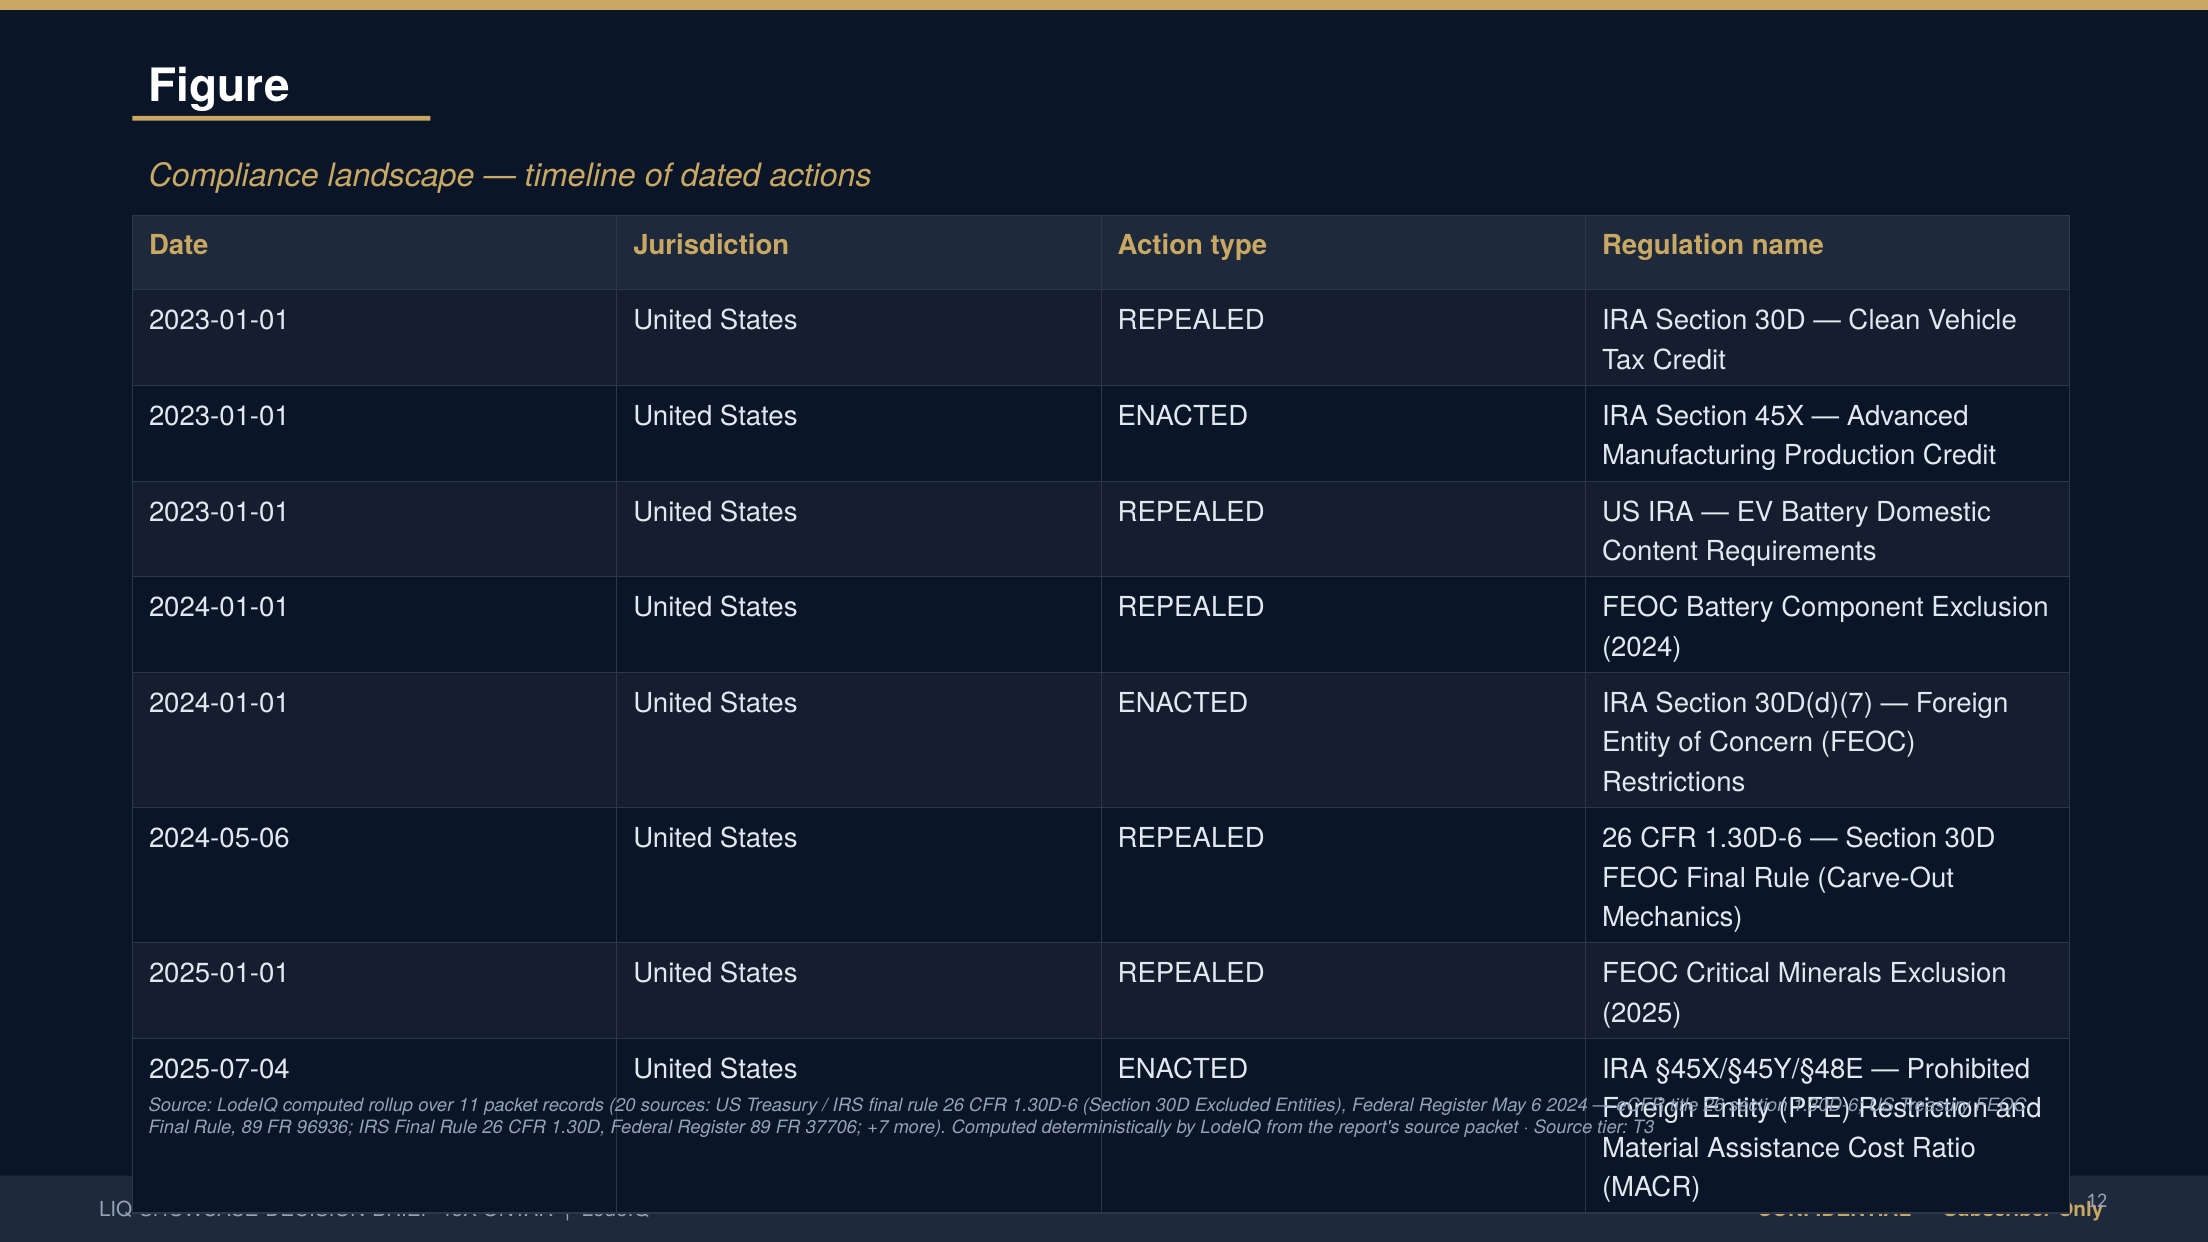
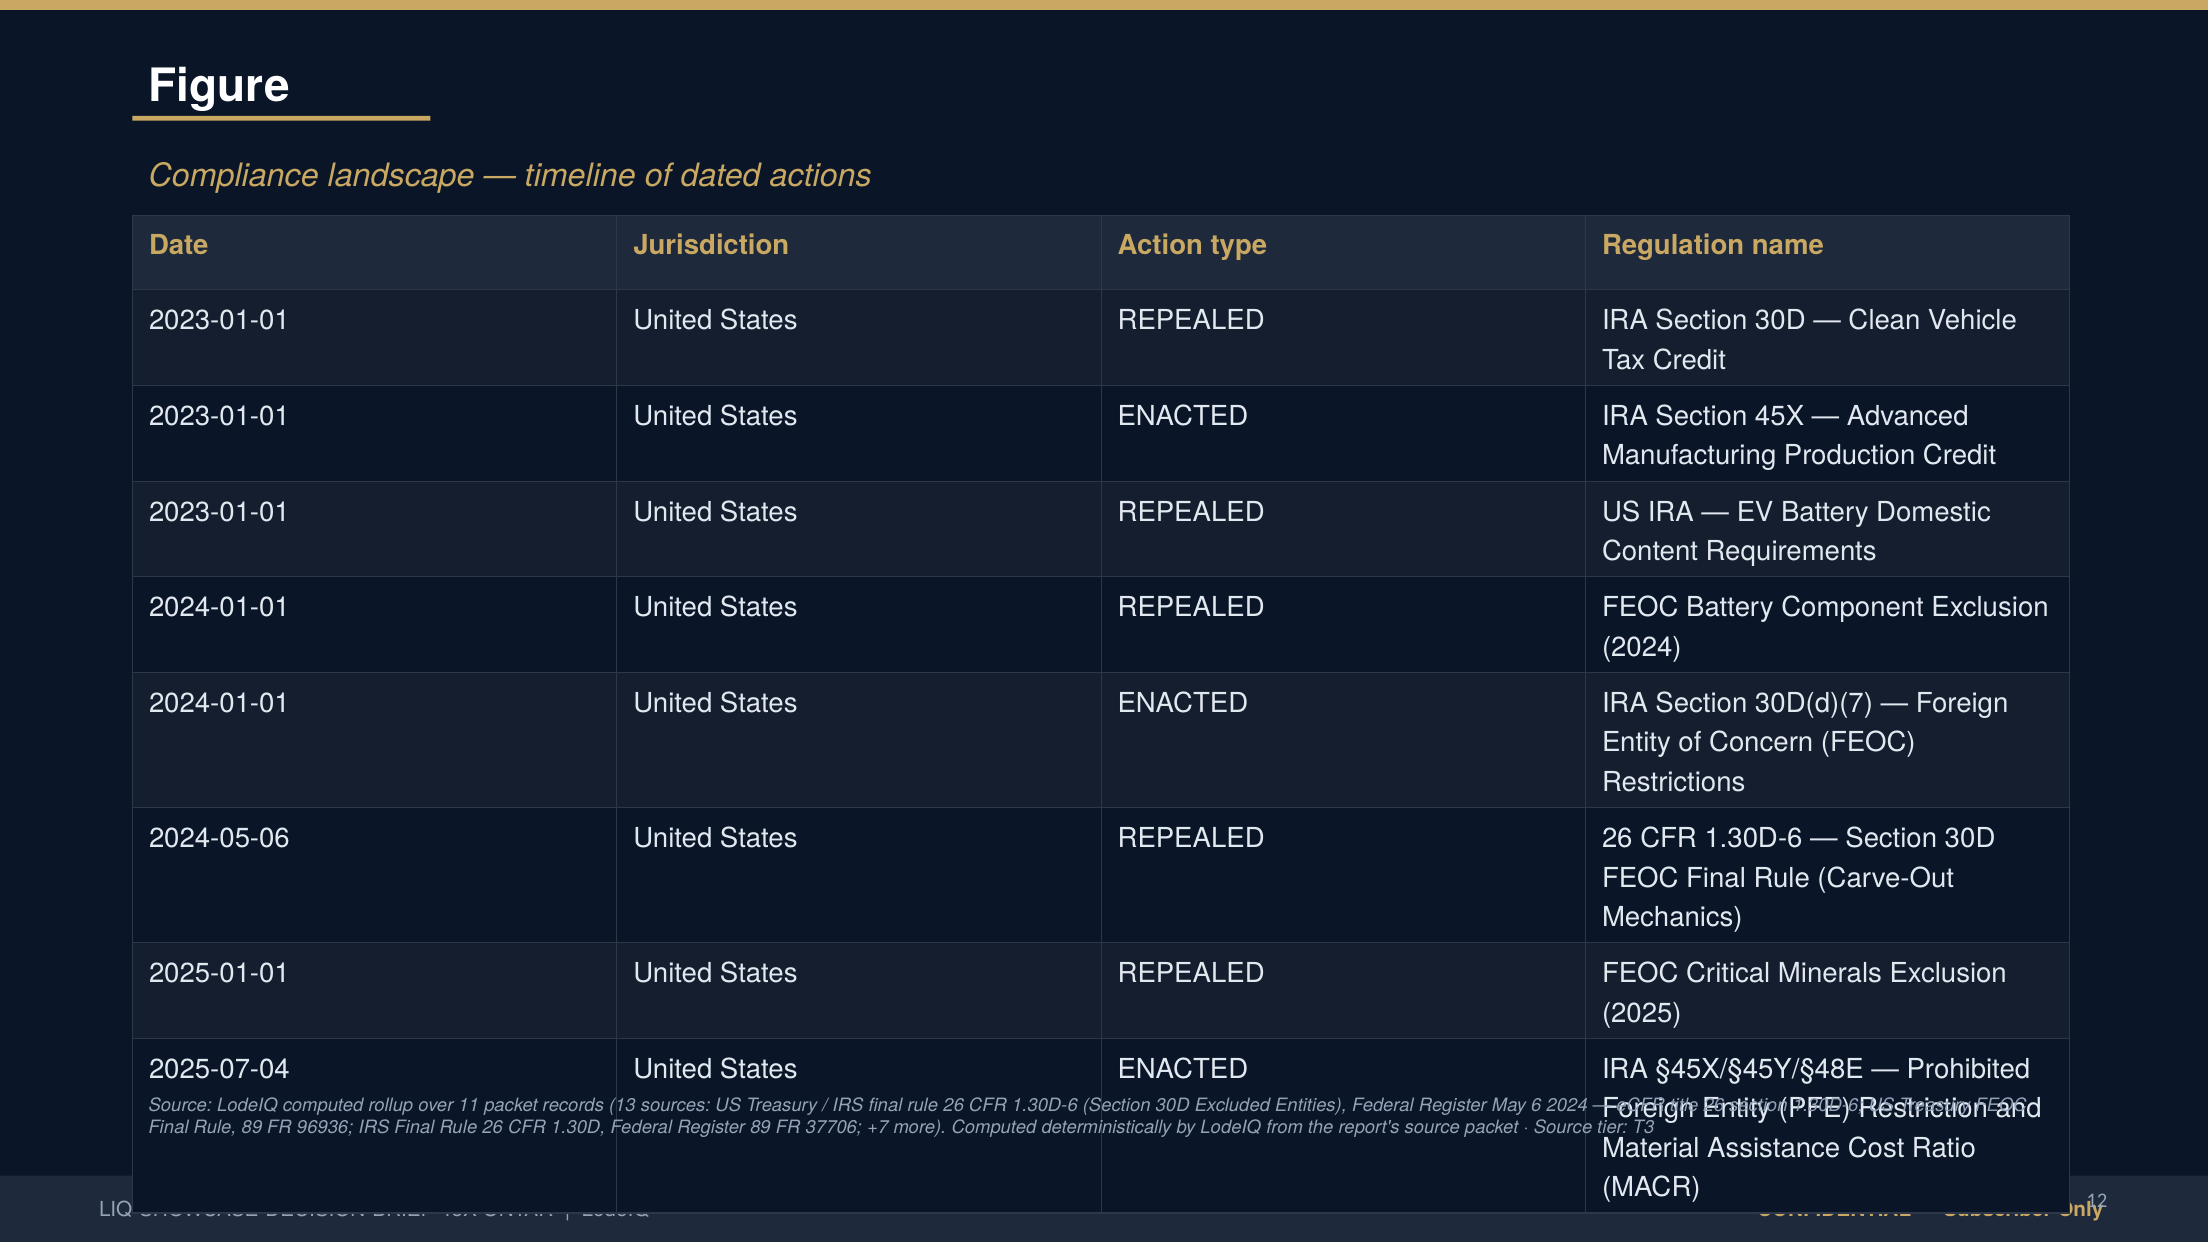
20: 20 -> 13
